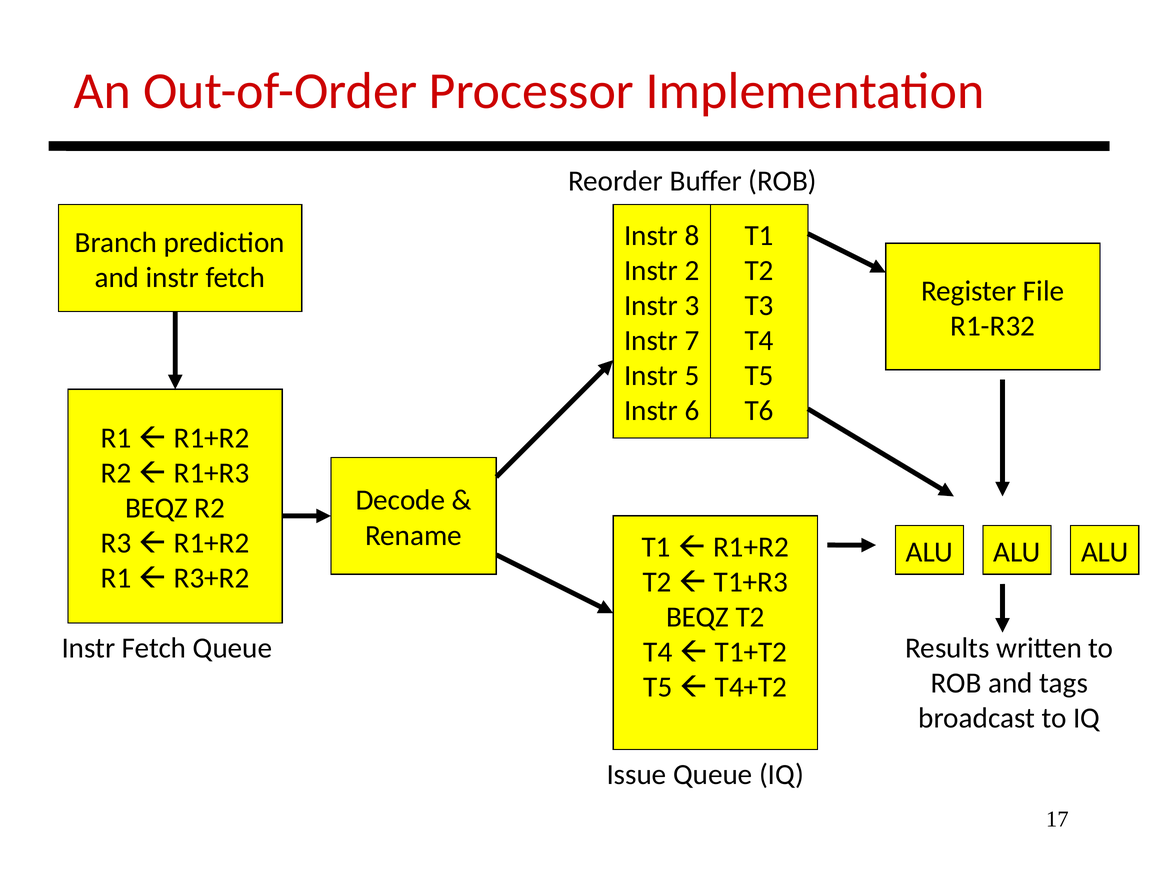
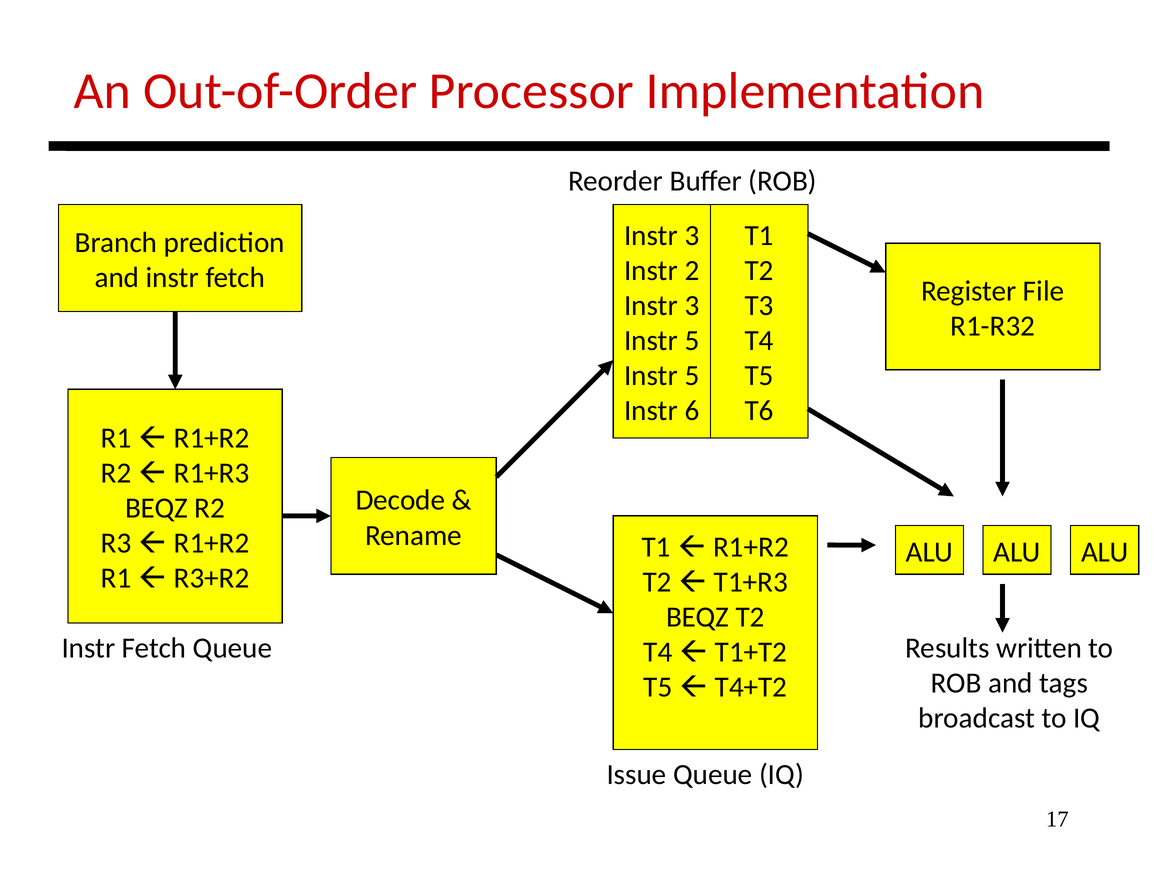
8 at (692, 236): 8 -> 3
7 at (692, 341): 7 -> 5
